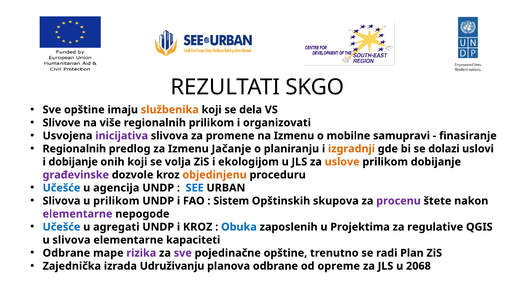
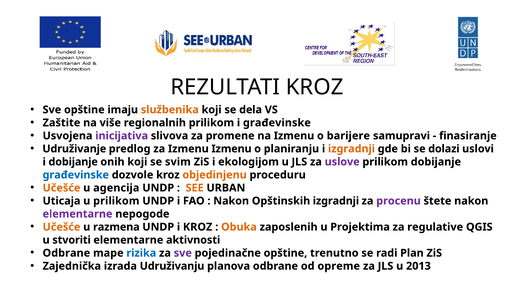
REZULTATI SKGO: SKGO -> KROZ
Slivove: Slivove -> Zaštite
i organizovati: organizovati -> građevinske
mobilne: mobilne -> barijere
Regionalnih at (74, 149): Regionalnih -> Udruživanje
Izmenu Jačanje: Jačanje -> Izmenu
volja: volja -> svim
uslove colour: orange -> purple
građevinske at (76, 175) colour: purple -> blue
Učešće at (61, 188) colour: blue -> orange
SEE colour: blue -> orange
Slivova at (62, 201): Slivova -> Uticaja
Sistem at (231, 201): Sistem -> Nakon
Opštinskih skupova: skupova -> izgradnji
Učešće at (61, 227) colour: blue -> orange
agregati: agregati -> razmena
Obuka colour: blue -> orange
u slivova: slivova -> stvoriti
kapaciteti: kapaciteti -> aktivnosti
rizika colour: purple -> blue
2068: 2068 -> 2013
